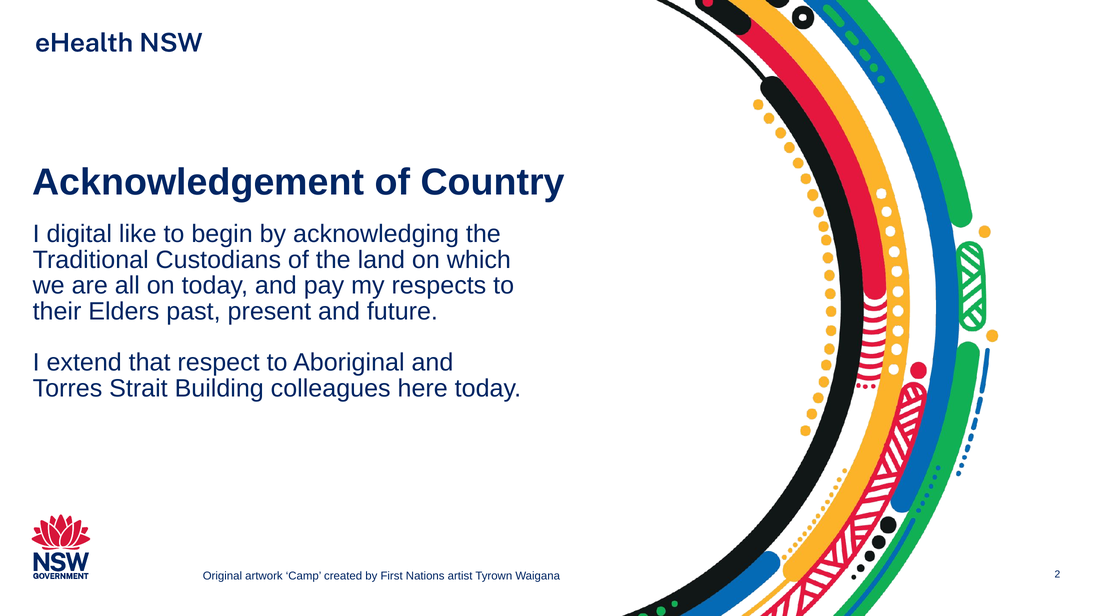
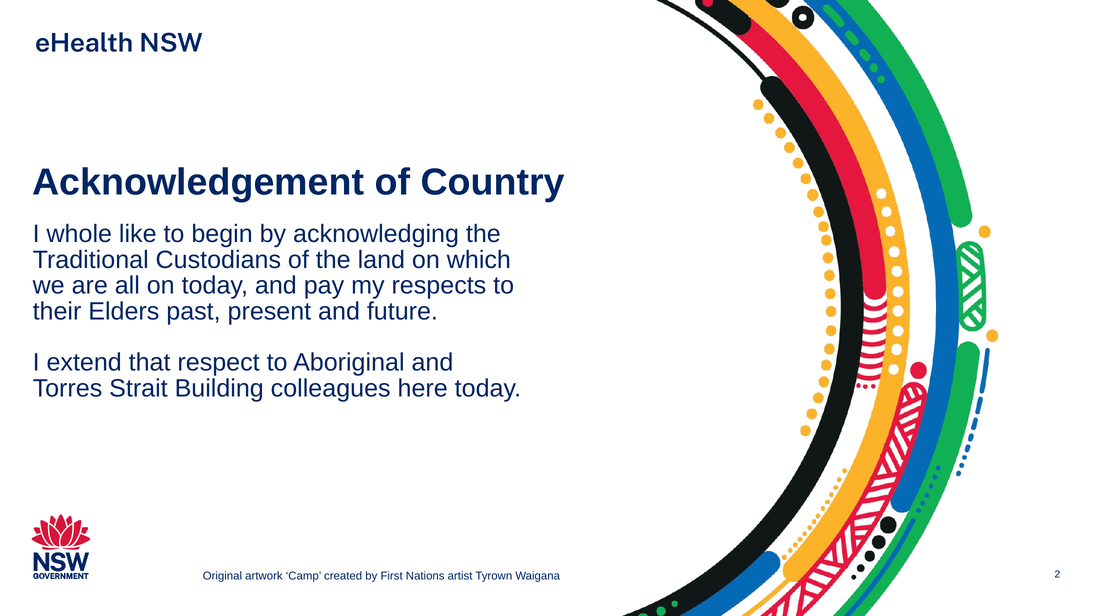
digital: digital -> whole
